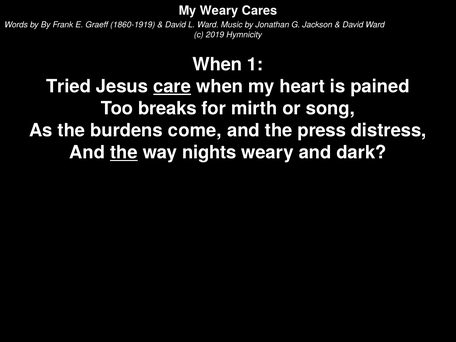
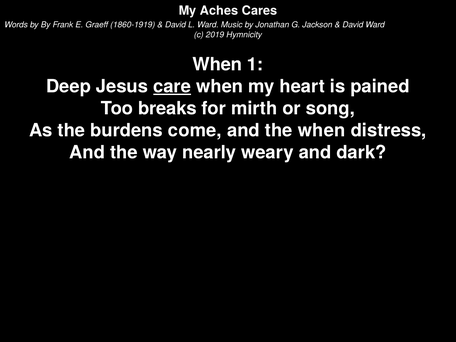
My Weary: Weary -> Aches
Tried: Tried -> Deep
the press: press -> when
the at (124, 153) underline: present -> none
nights: nights -> nearly
